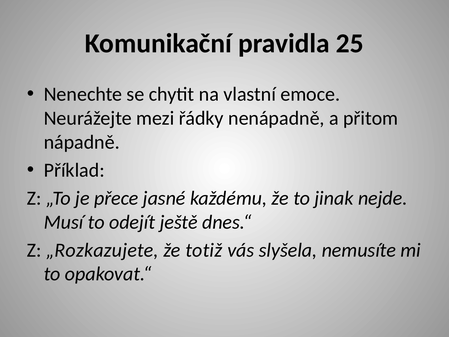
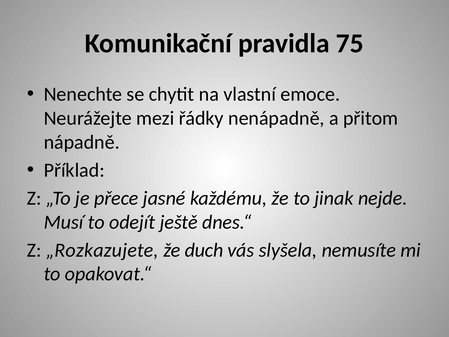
25: 25 -> 75
totiž: totiž -> duch
